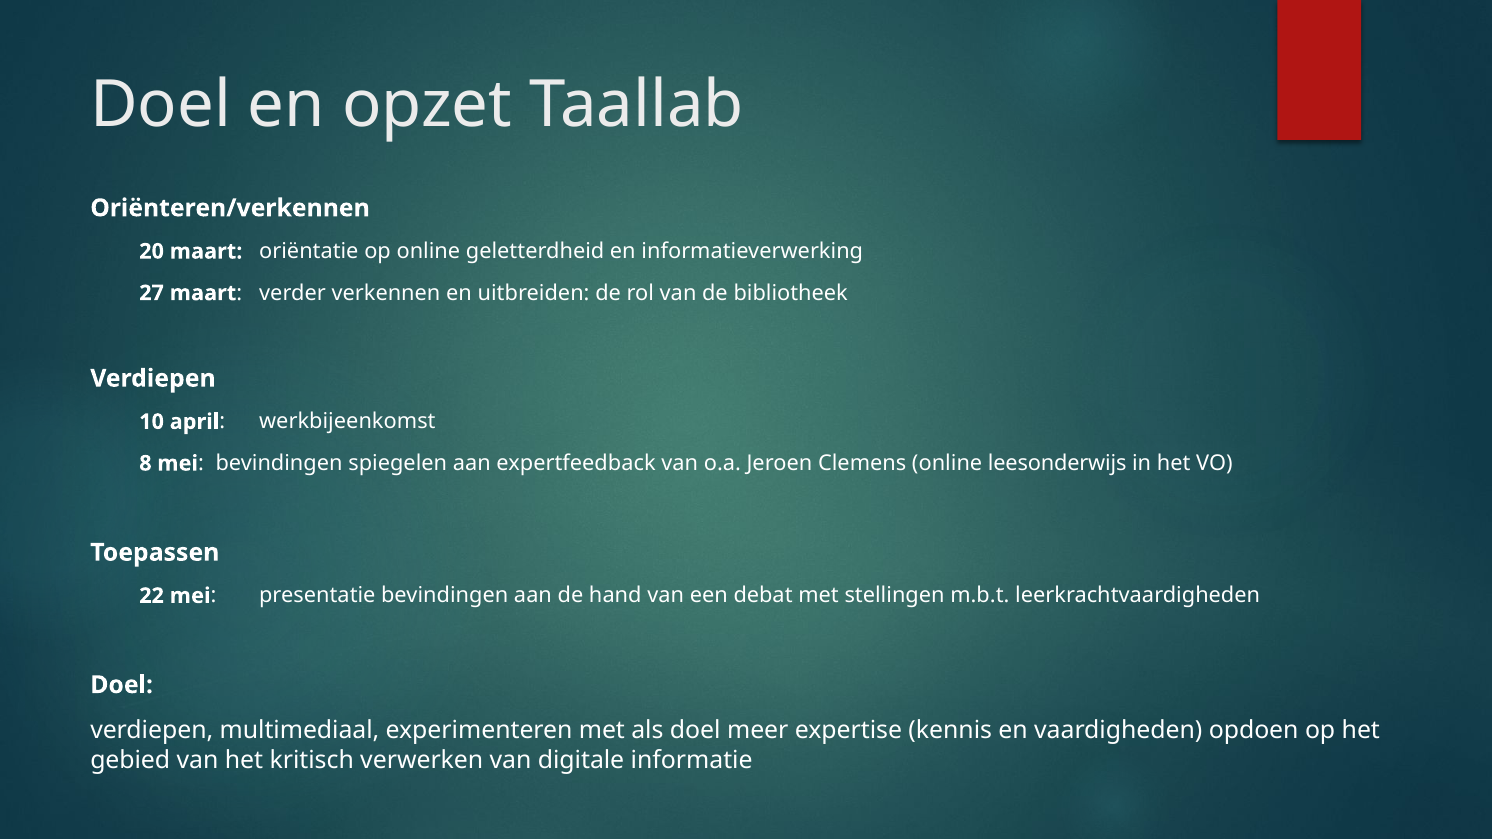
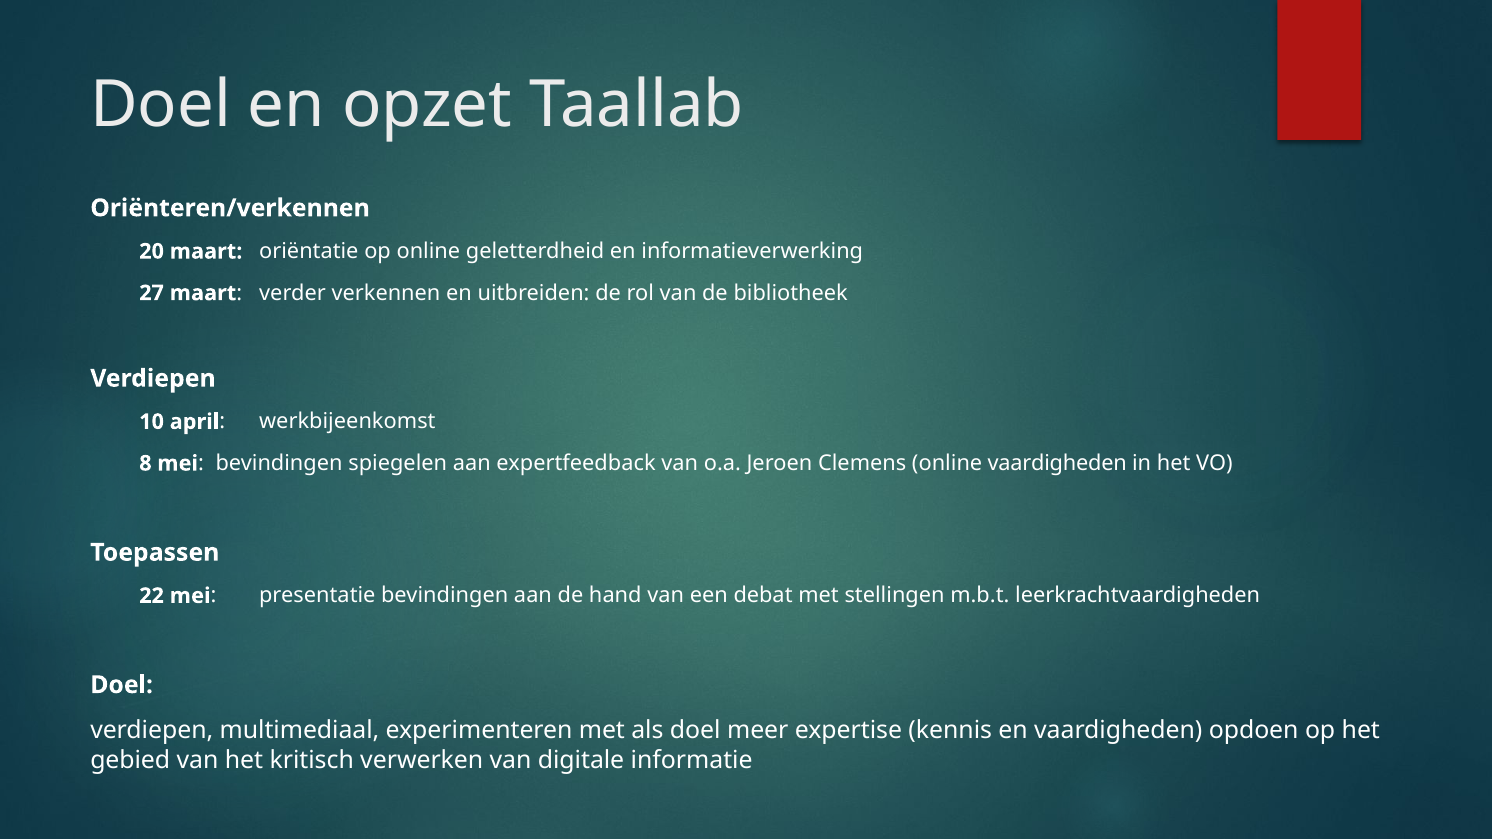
online leesonderwijs: leesonderwijs -> vaardigheden
